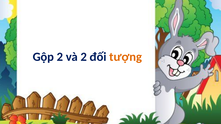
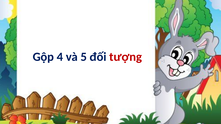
Gộp 2: 2 -> 4
và 2: 2 -> 5
tượng colour: orange -> red
